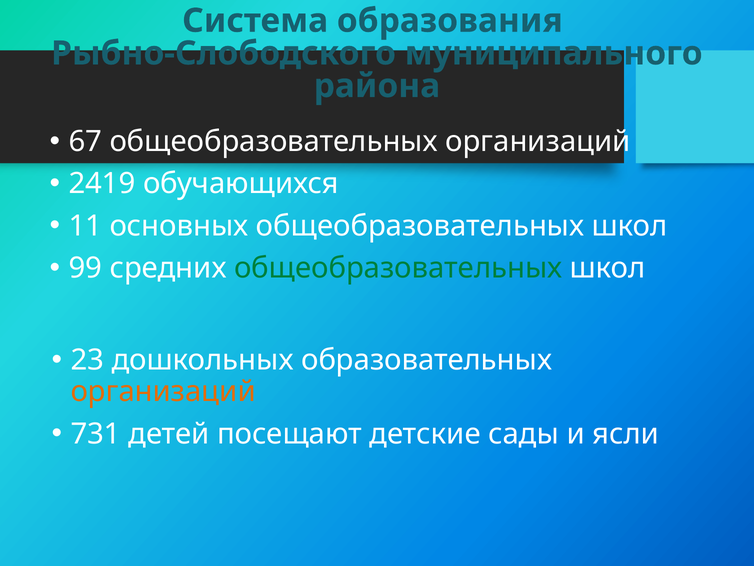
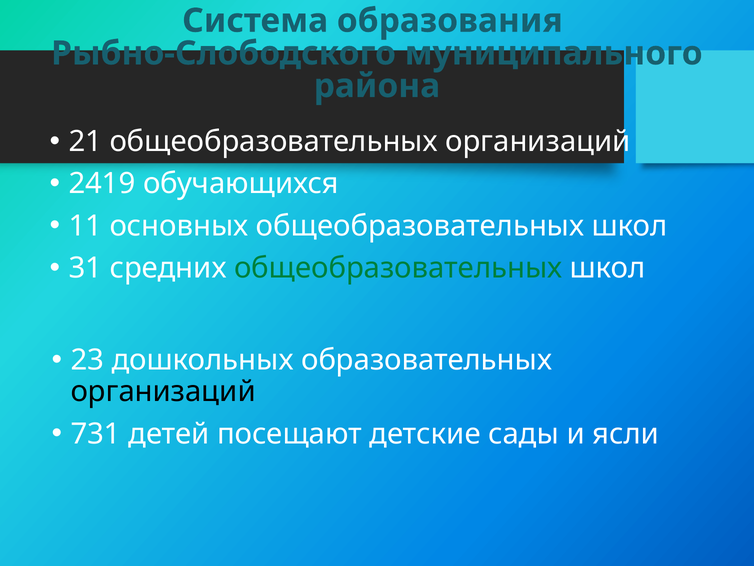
67: 67 -> 21
99: 99 -> 31
организаций at (163, 391) colour: orange -> black
